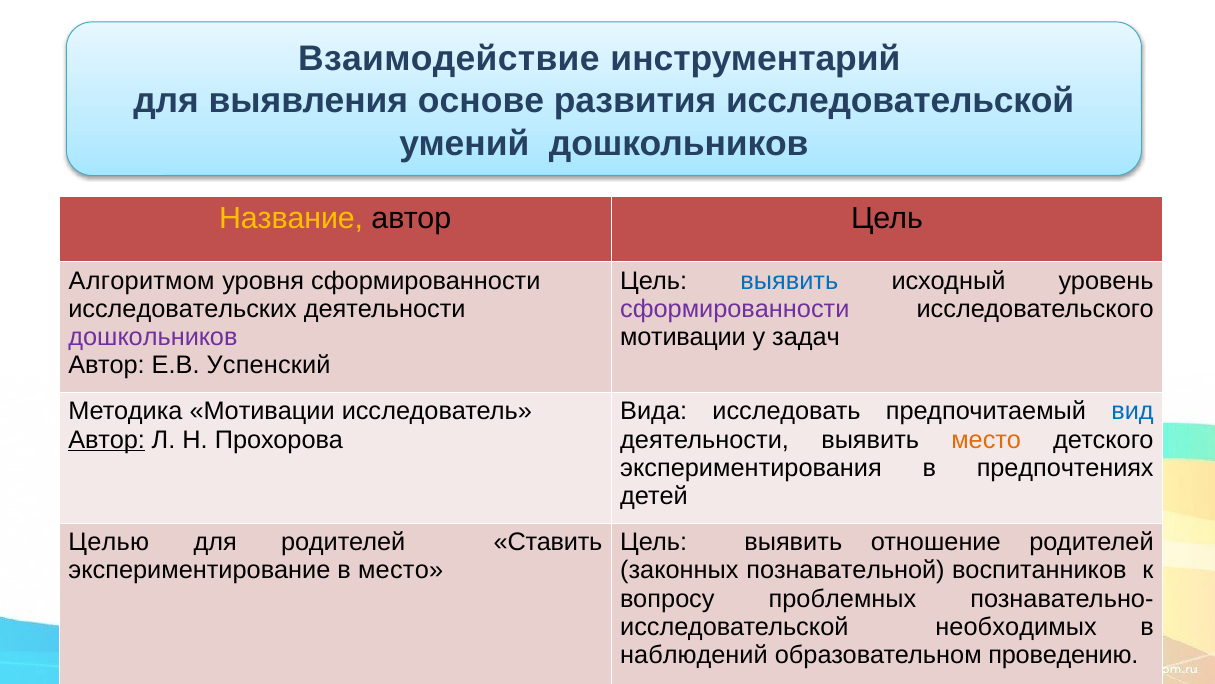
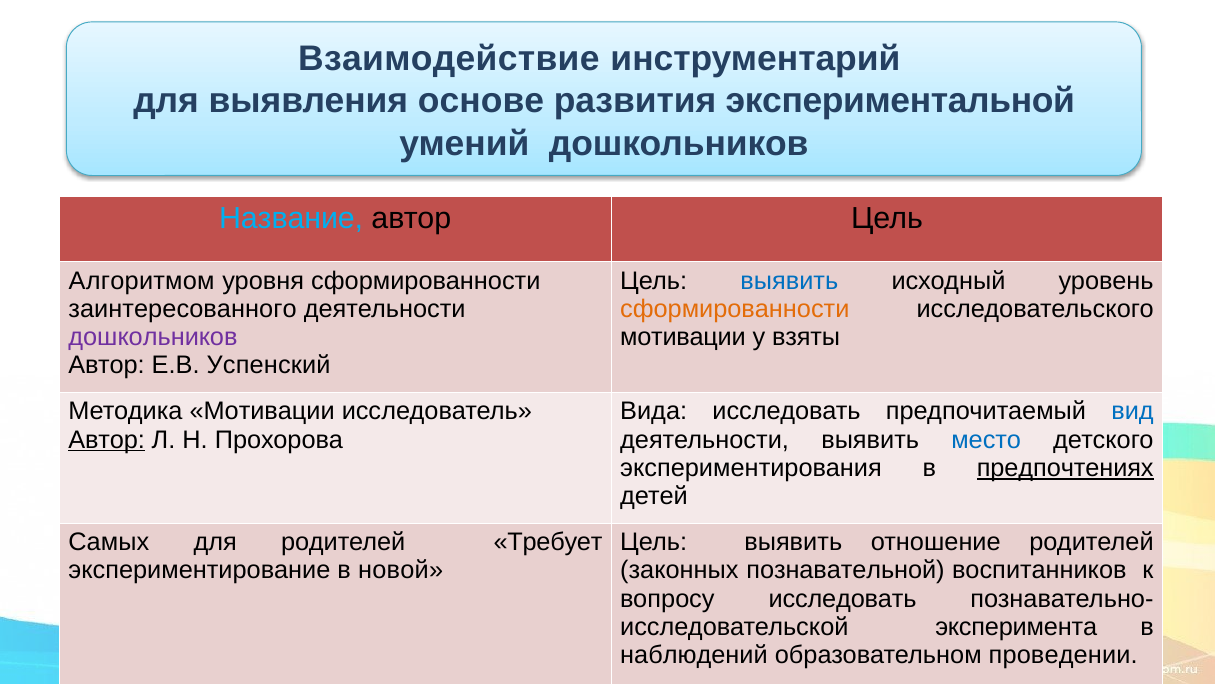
развития исследовательской: исследовательской -> экспериментальной
Название colour: yellow -> light blue
исследовательских: исследовательских -> заинтересованного
сформированности at (735, 309) colour: purple -> orange
задач: задач -> взяты
место at (986, 439) colour: orange -> blue
предпочтениях underline: none -> present
Целью: Целью -> Самых
Ставить: Ставить -> Требует
в место: место -> новой
вопросу проблемных: проблемных -> исследовать
необходимых: необходимых -> эксперимента
проведению: проведению -> проведении
